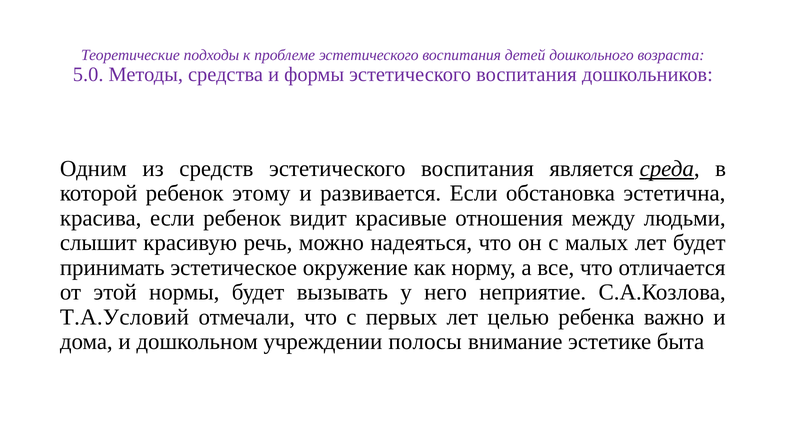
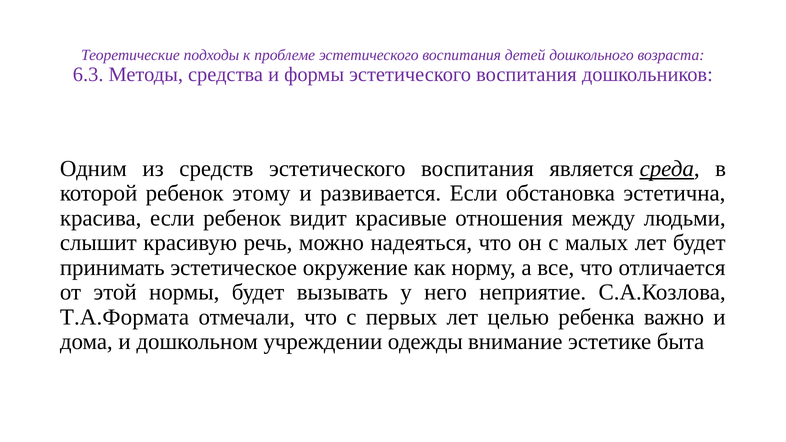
5.0: 5.0 -> 6.3
Т.А.Условий: Т.А.Условий -> Т.А.Формата
полосы: полосы -> одежды
